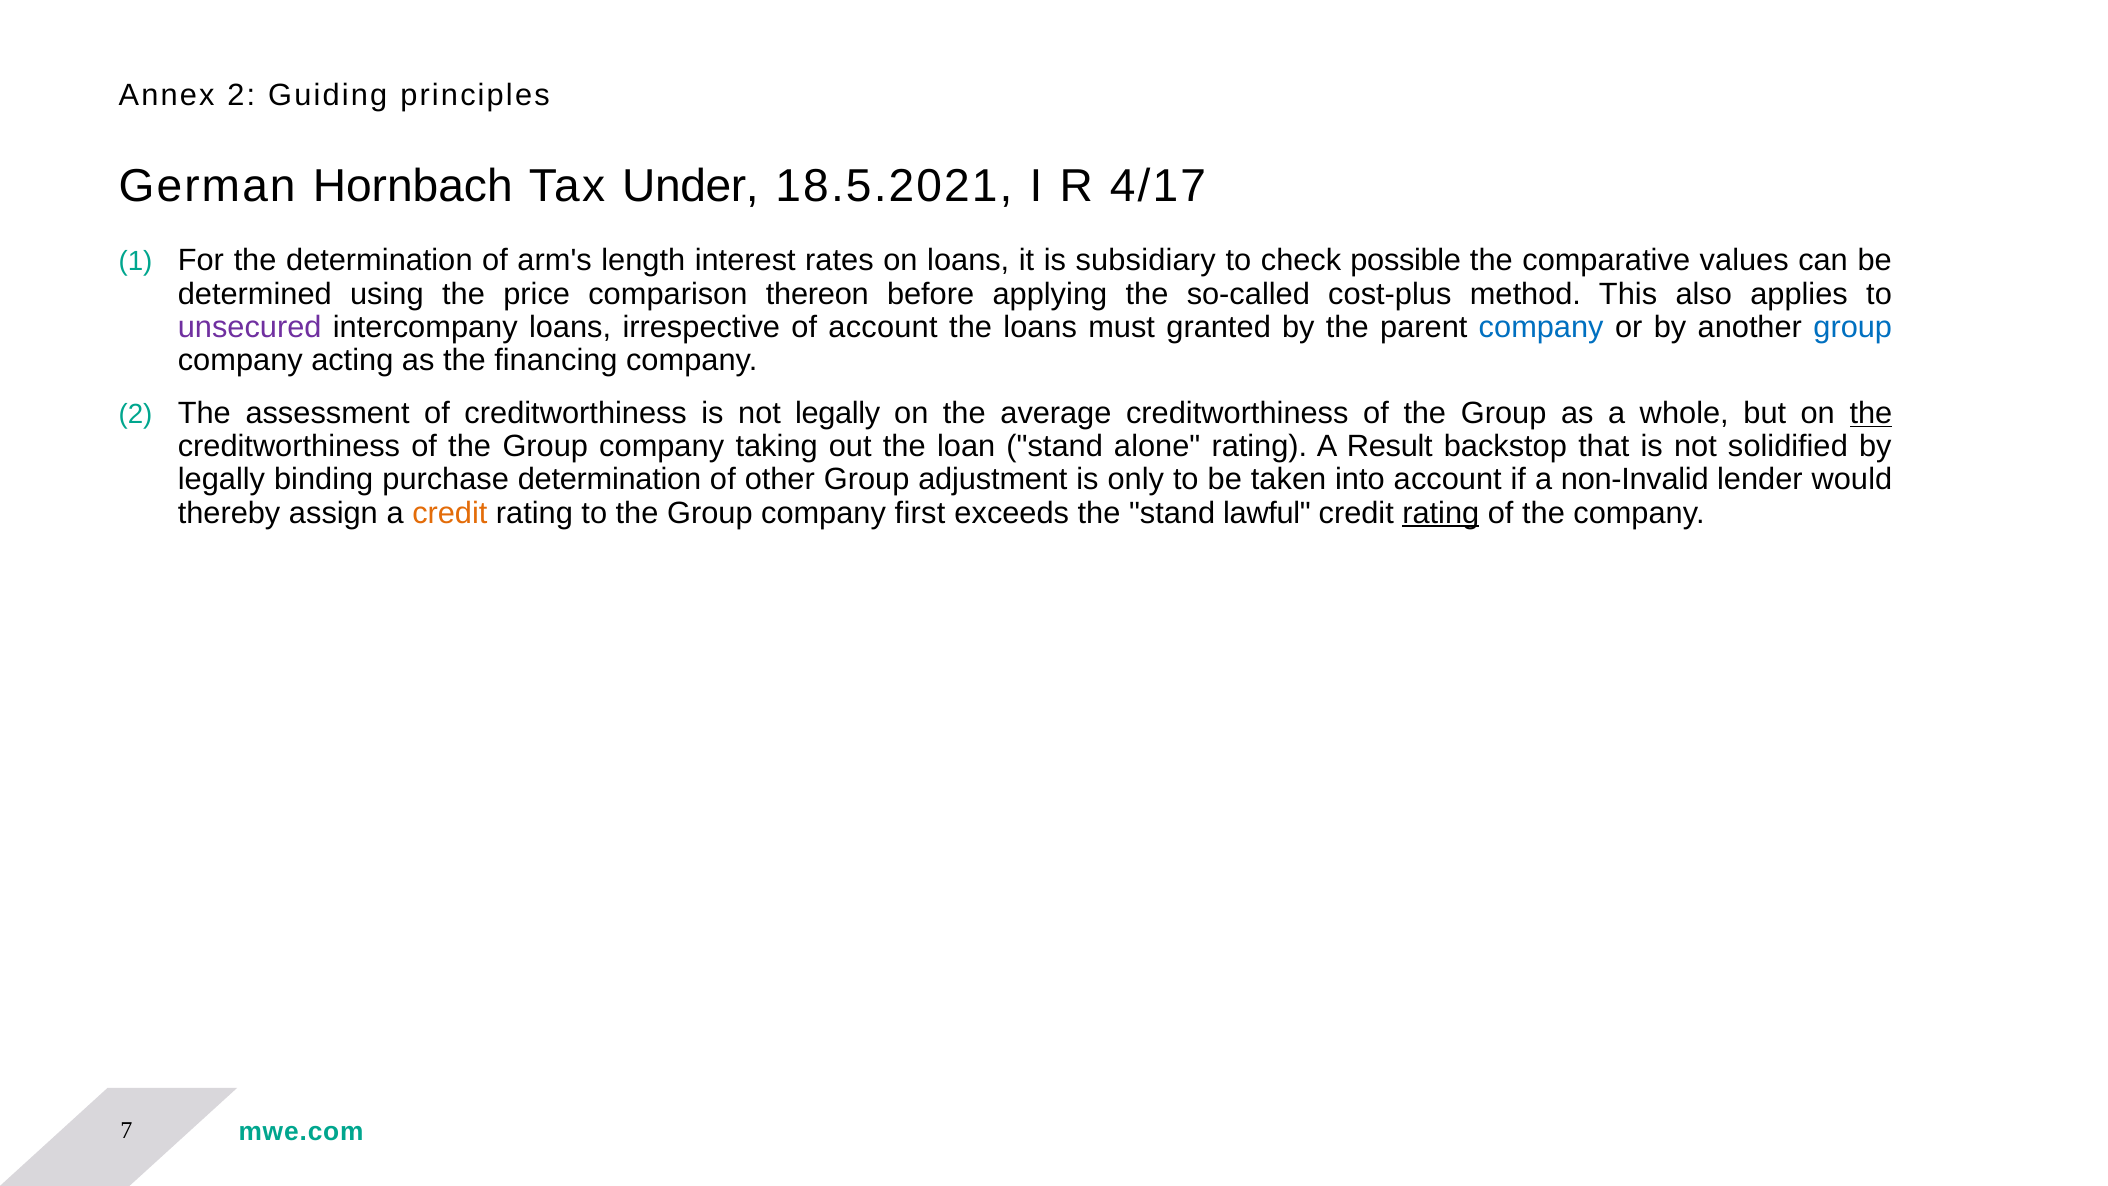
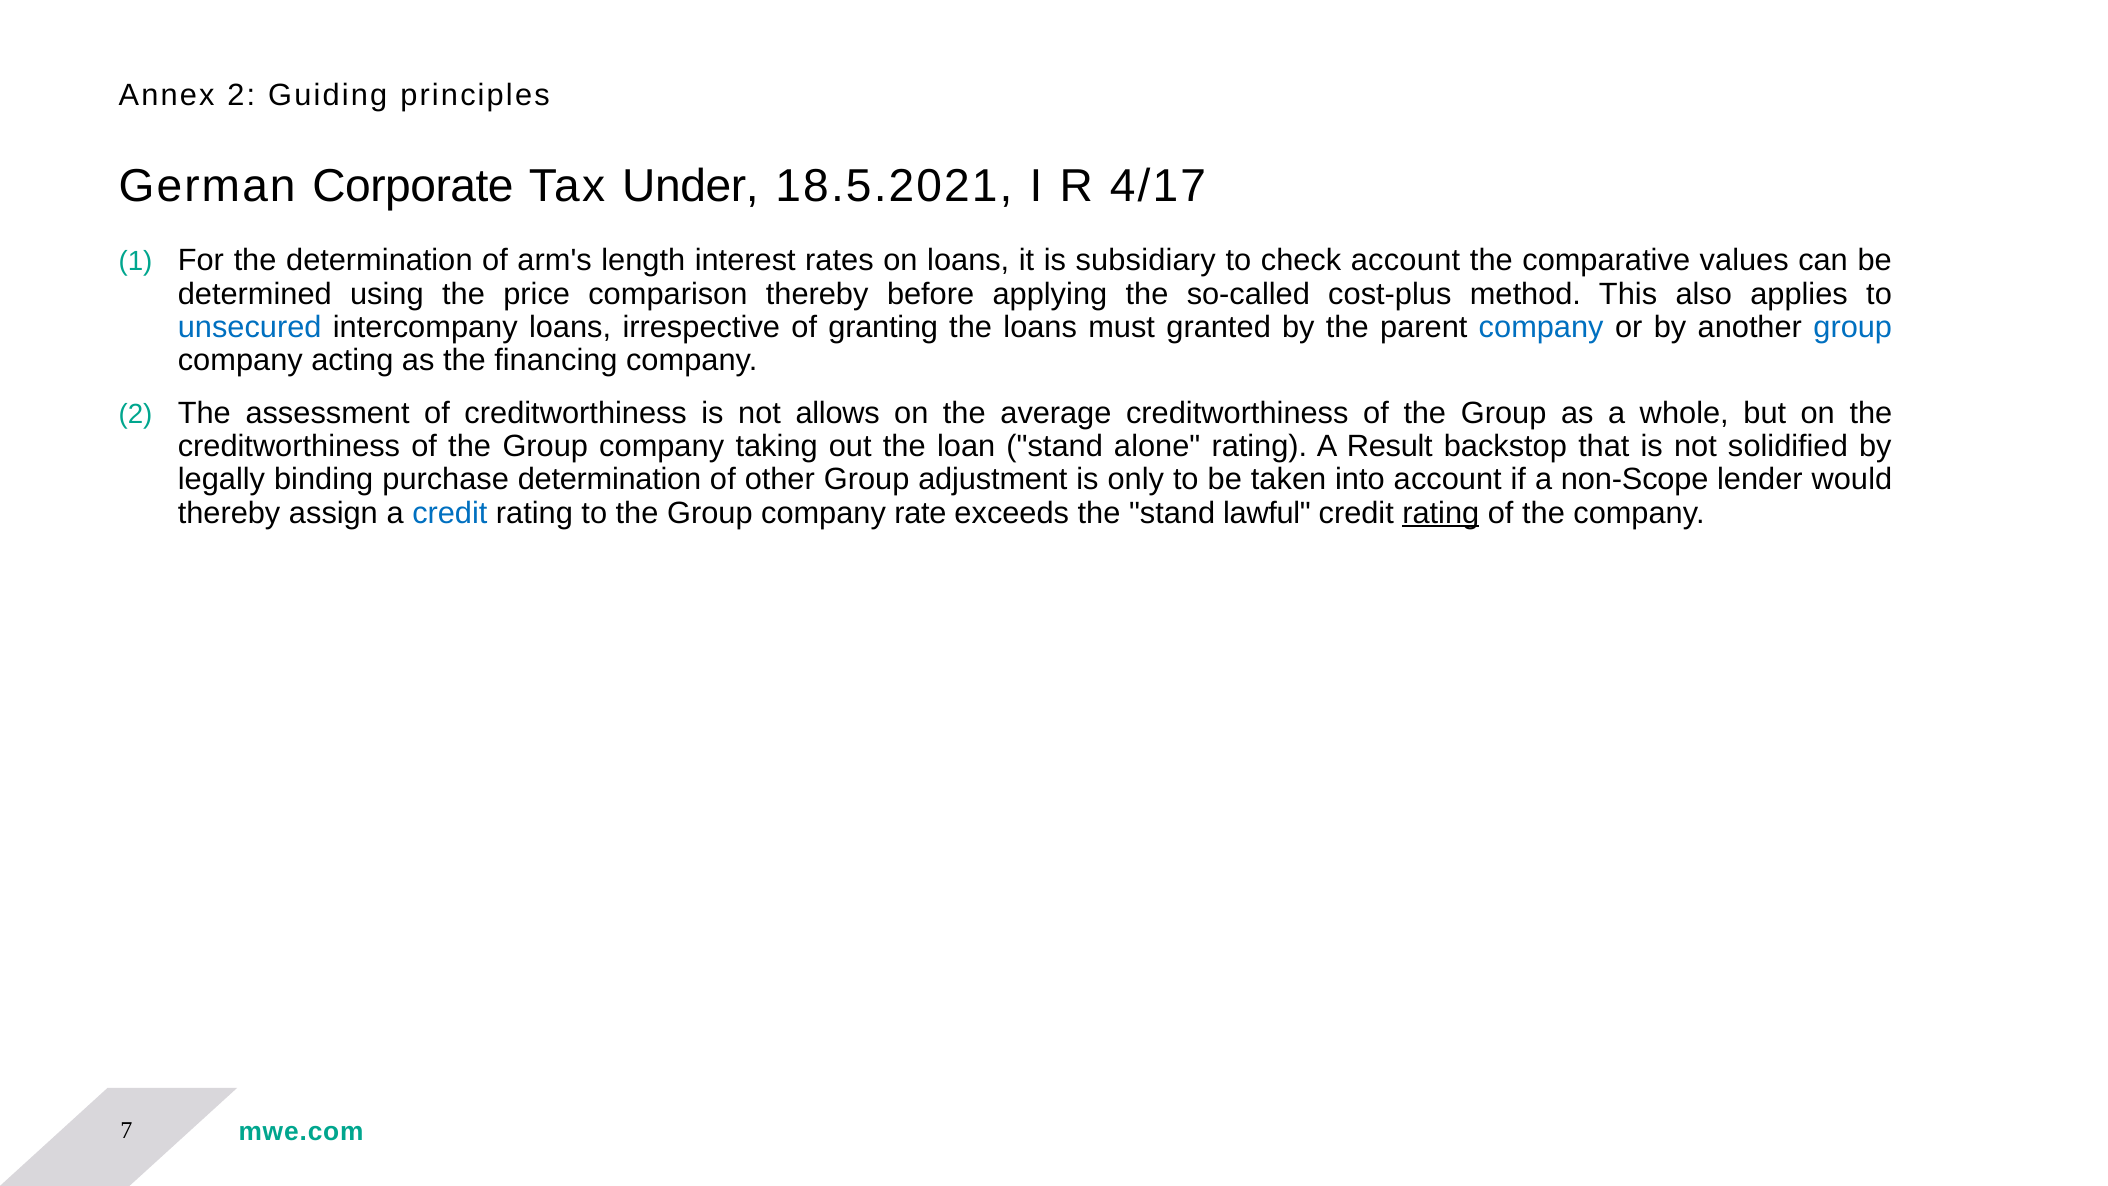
Hornbach: Hornbach -> Corporate
check possible: possible -> account
comparison thereon: thereon -> thereby
unsecured colour: purple -> blue
of account: account -> granting
not legally: legally -> allows
the at (1871, 413) underline: present -> none
non-Invalid: non-Invalid -> non-Scope
credit at (450, 513) colour: orange -> blue
first: first -> rate
